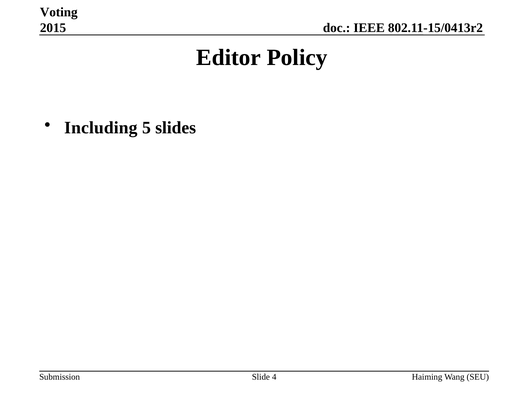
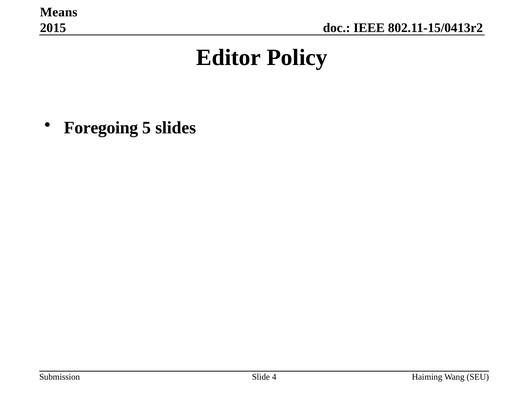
Voting: Voting -> Means
Including: Including -> Foregoing
